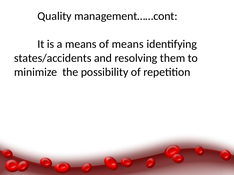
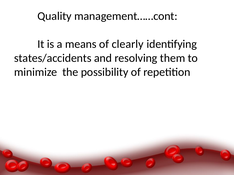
of means: means -> clearly
